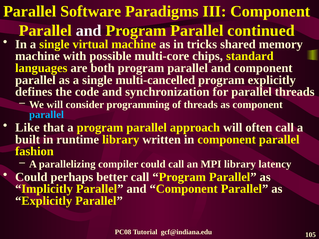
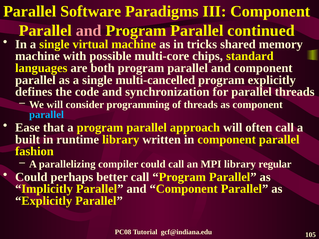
and at (89, 31) colour: white -> pink
Like: Like -> Ease
latency: latency -> regular
